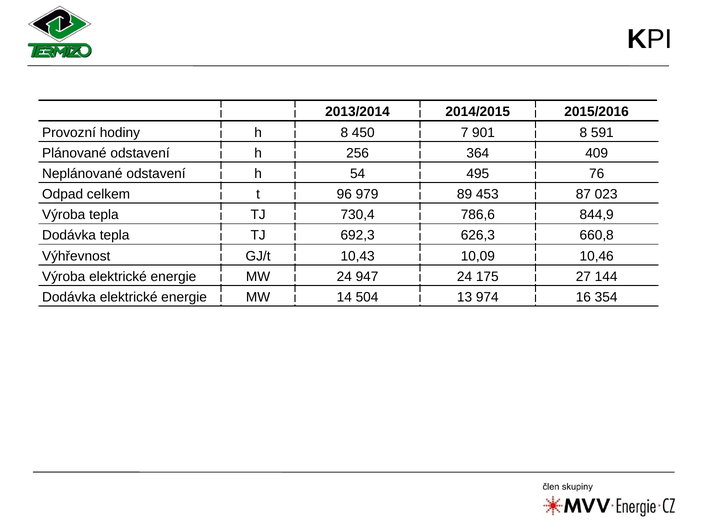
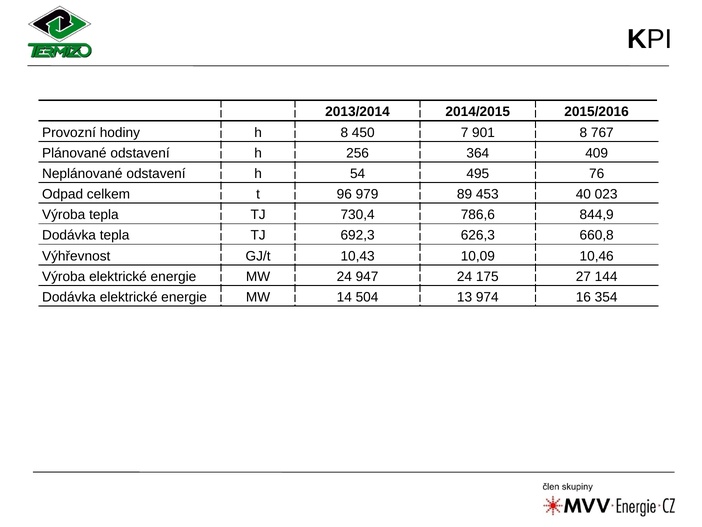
591: 591 -> 767
87: 87 -> 40
